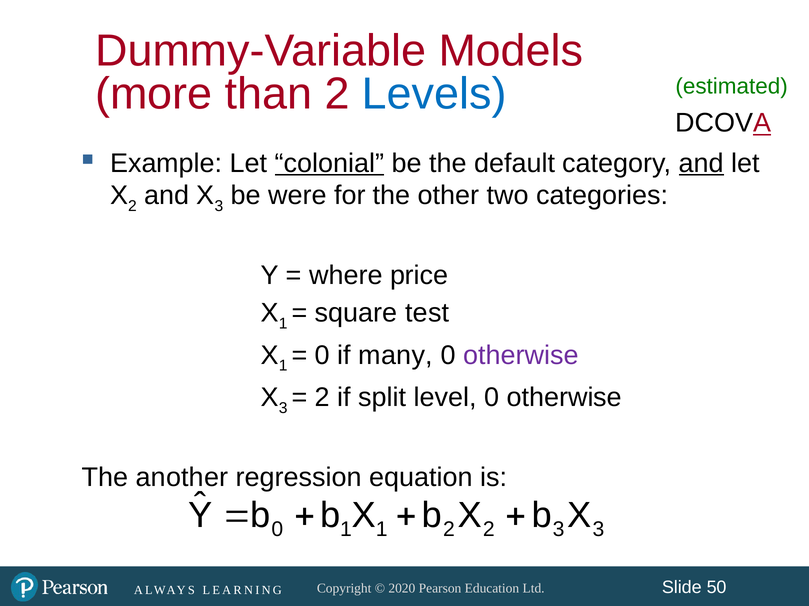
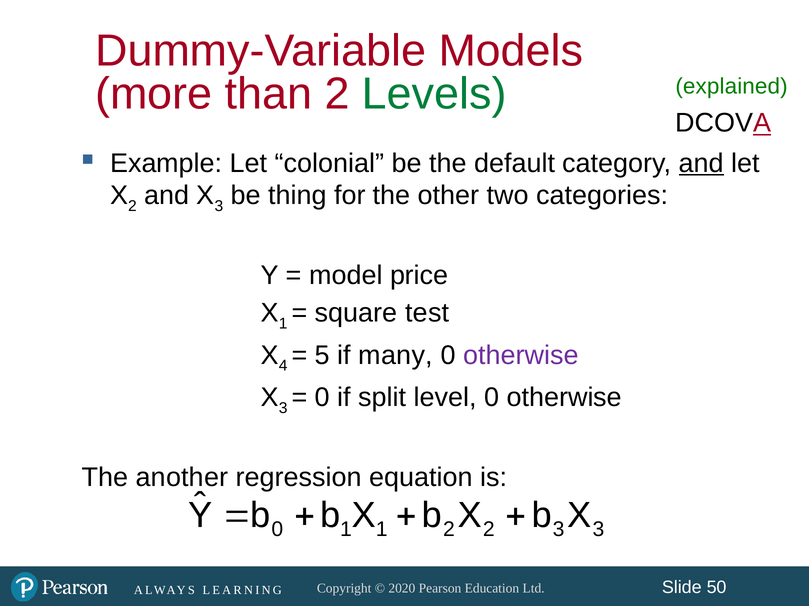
Levels colour: blue -> green
estimated: estimated -> explained
colonial underline: present -> none
were: were -> thing
where: where -> model
1 at (283, 366): 1 -> 4
0 at (322, 356): 0 -> 5
2 at (322, 398): 2 -> 0
